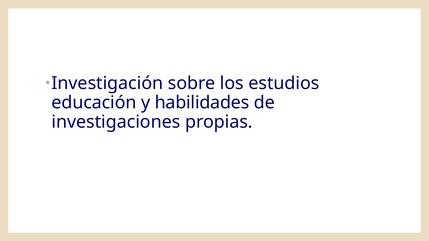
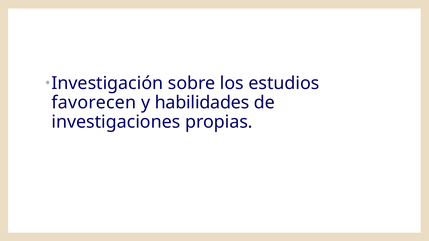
educación: educación -> favorecen
